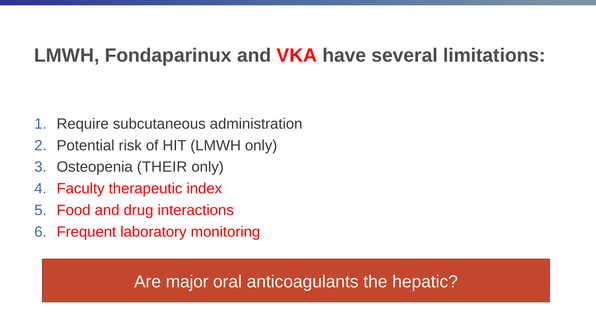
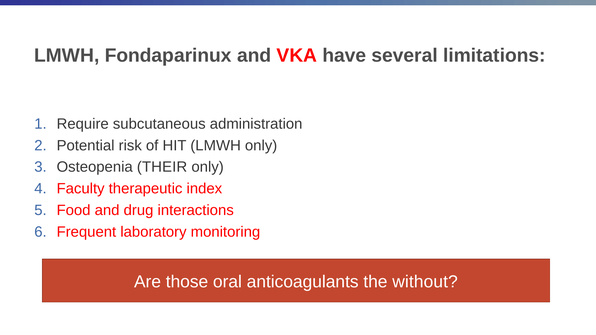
major: major -> those
hepatic: hepatic -> without
